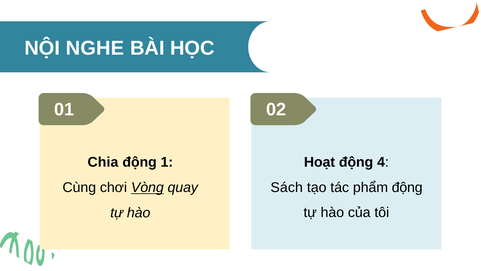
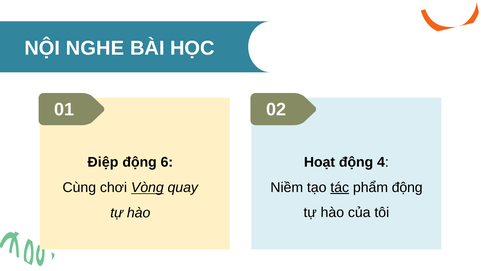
Chia: Chia -> Điệp
1: 1 -> 6
Sách: Sách -> Niềm
tác underline: none -> present
